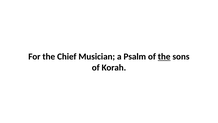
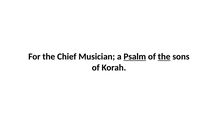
Psalm underline: none -> present
